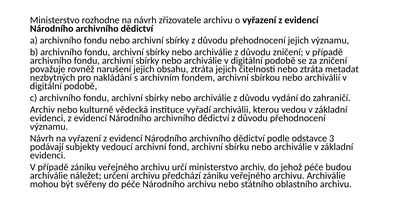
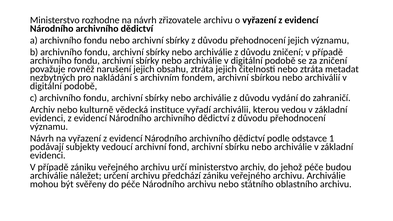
3: 3 -> 1
